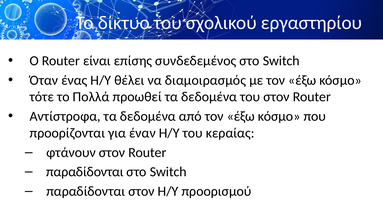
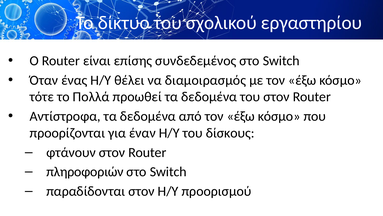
κεραίας: κεραίας -> δίσκους
παραδίδονται at (85, 171): παραδίδονται -> πληροφοριών
